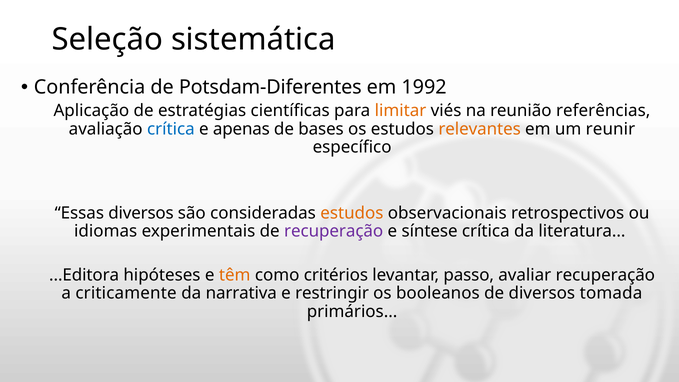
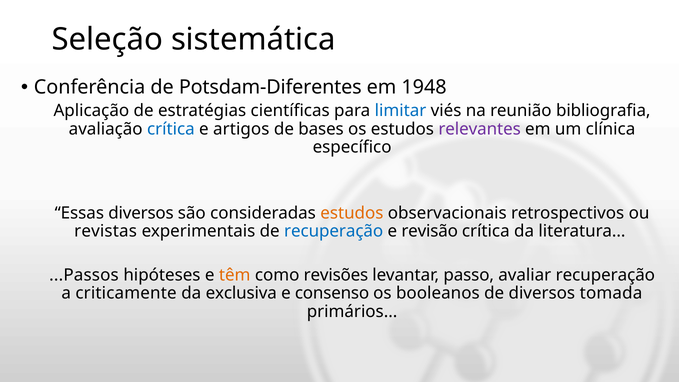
1992: 1992 -> 1948
limitar colour: orange -> blue
referências: referências -> bibliografia
apenas: apenas -> artigos
relevantes colour: orange -> purple
reunir: reunir -> clínica
idiomas: idiomas -> revistas
recuperação at (334, 231) colour: purple -> blue
síntese: síntese -> revisão
...Editora: ...Editora -> ...Passos
critérios: critérios -> revisões
narrativa: narrativa -> exclusiva
restringir: restringir -> consenso
